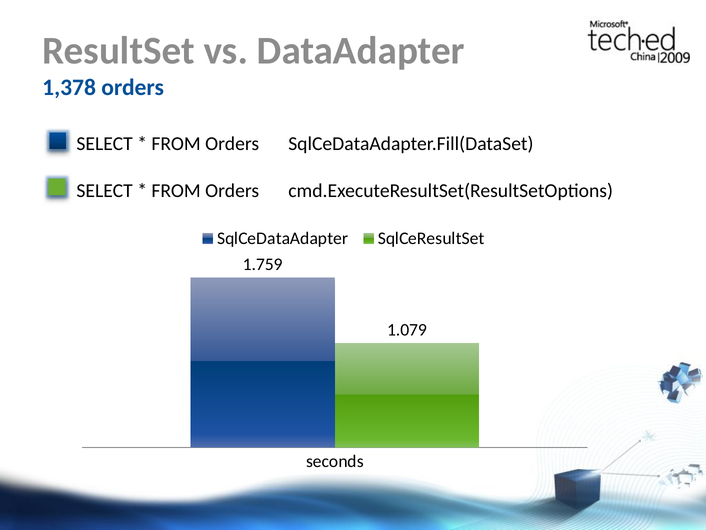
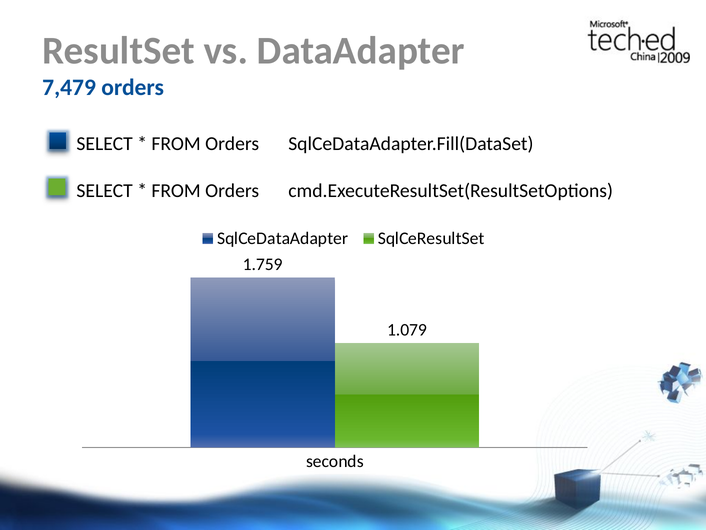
1,378: 1,378 -> 7,479
